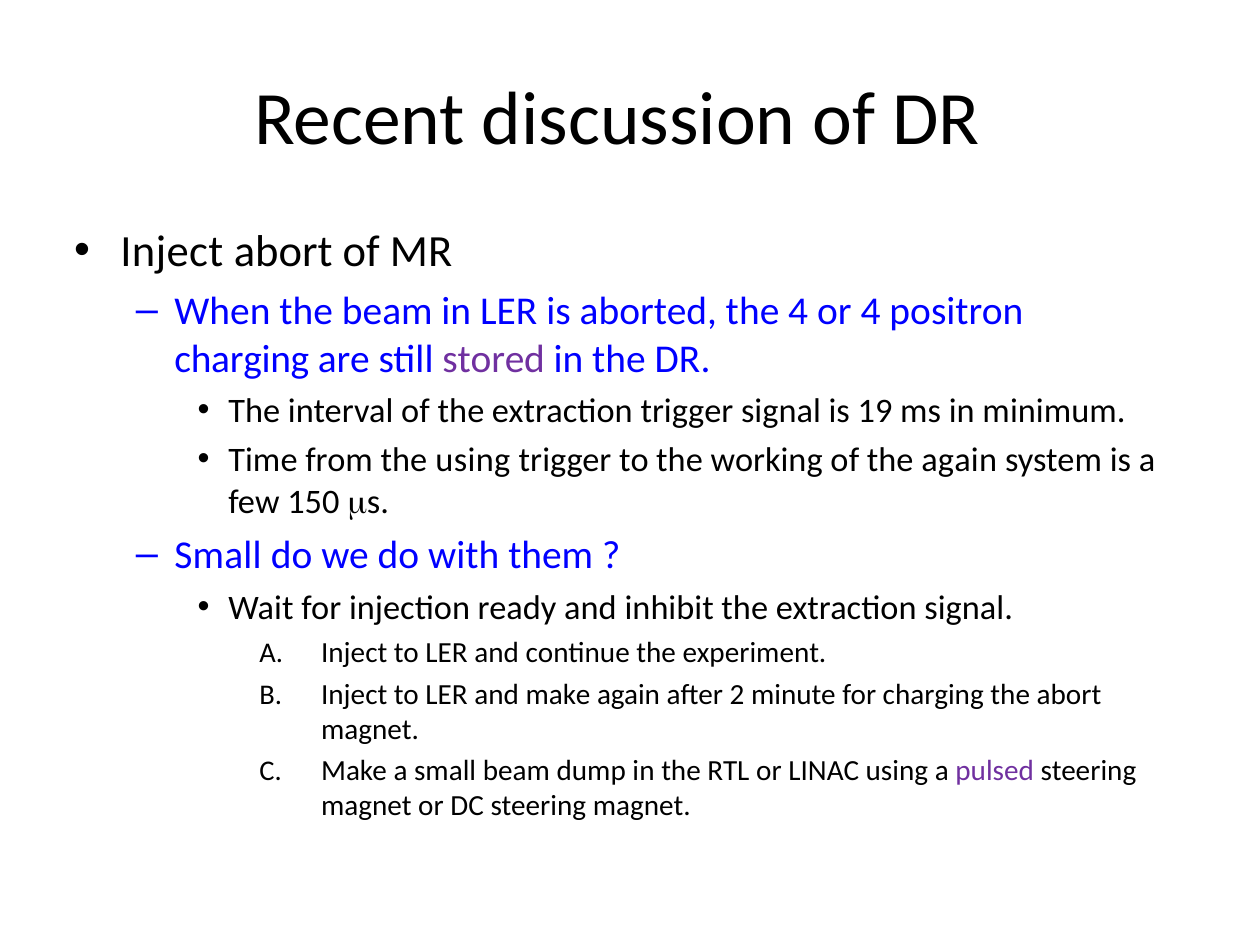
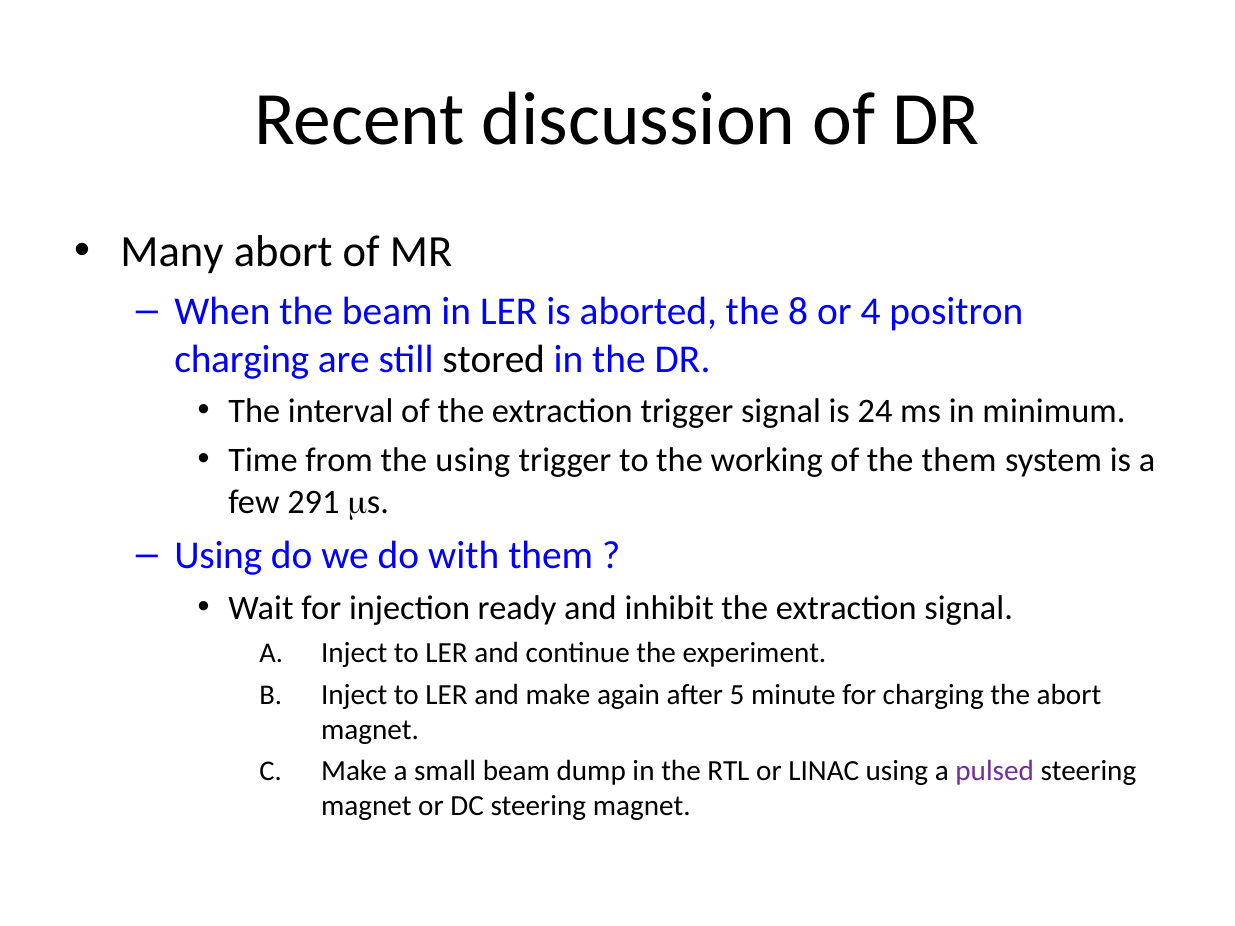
Inject at (172, 252): Inject -> Many
the 4: 4 -> 8
stored colour: purple -> black
19: 19 -> 24
the again: again -> them
150: 150 -> 291
Small at (218, 556): Small -> Using
2: 2 -> 5
